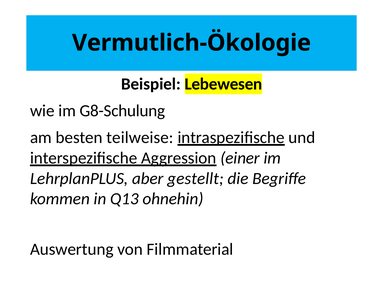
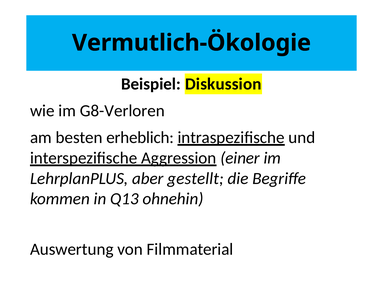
Lebewesen: Lebewesen -> Diskussion
G8-Schulung: G8-Schulung -> G8-Verloren
teilweise: teilweise -> erheblich
